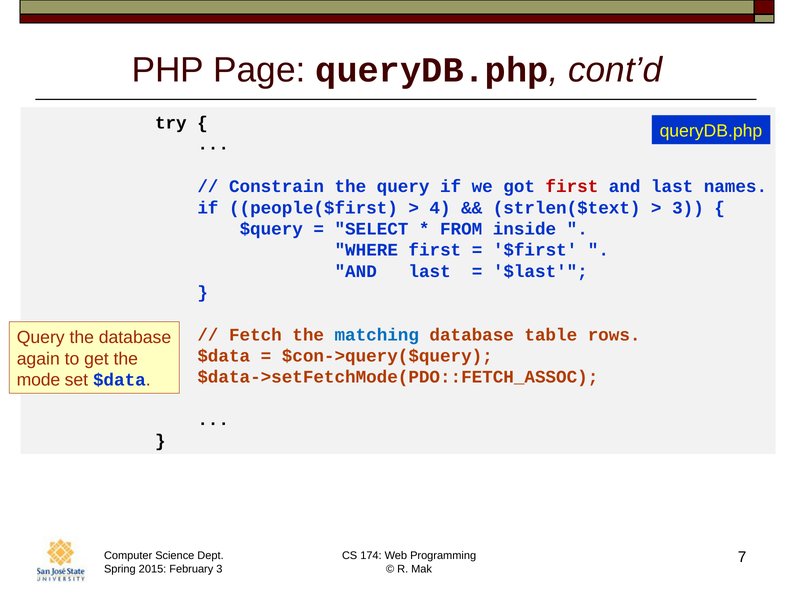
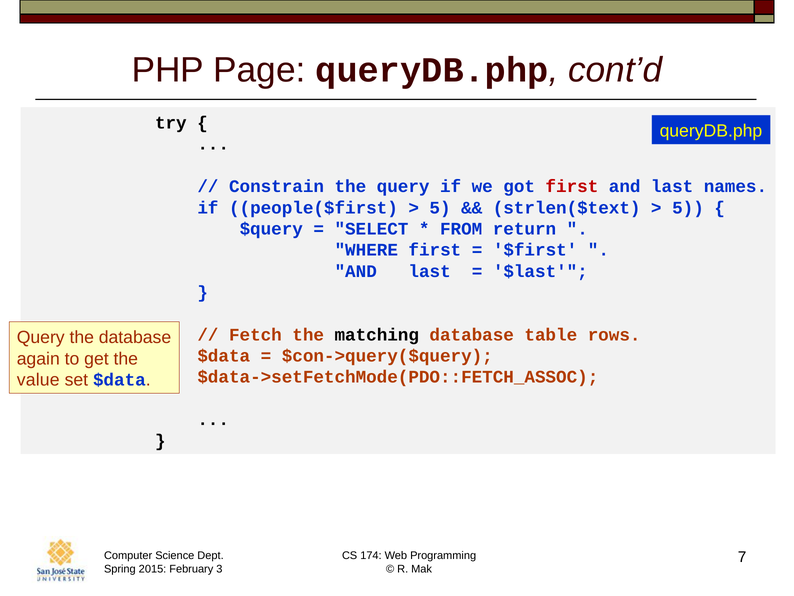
4 at (440, 208): 4 -> 5
3 at (688, 208): 3 -> 5
inside: inside -> return
matching colour: blue -> black
mode: mode -> value
